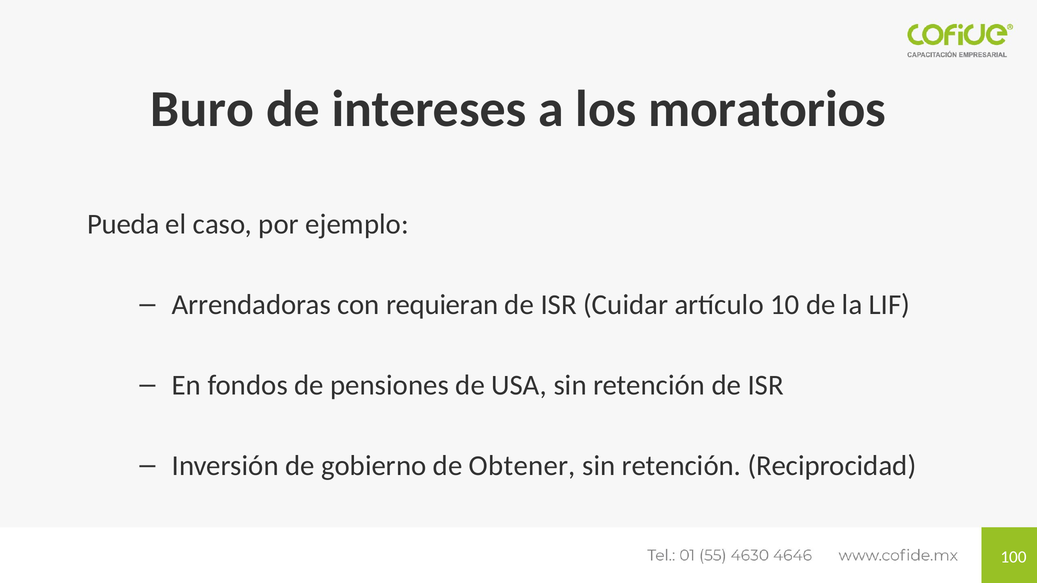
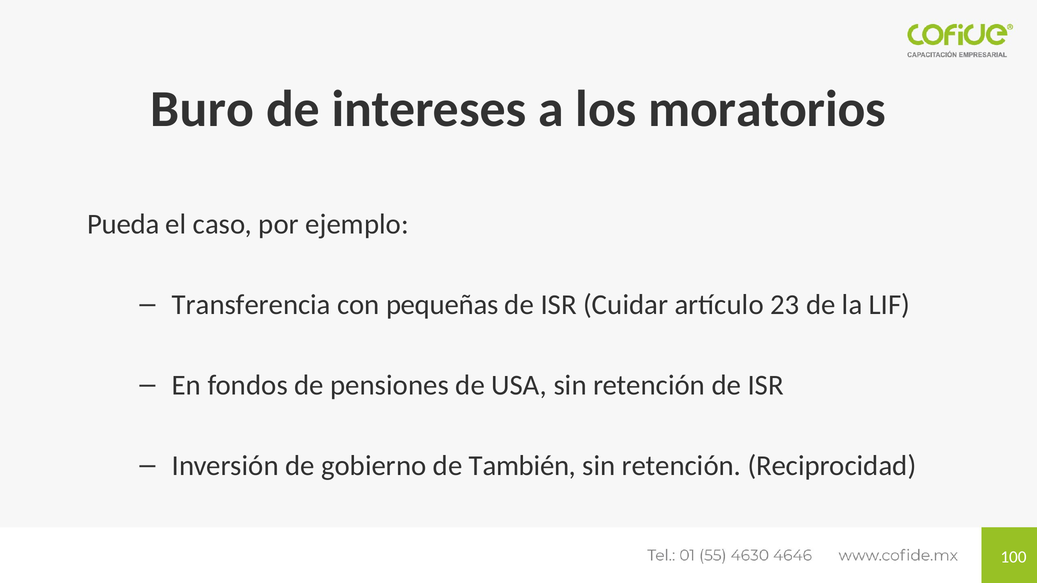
Arrendadoras: Arrendadoras -> Transferencia
requieran: requieran -> pequeñas
10: 10 -> 23
Obtener: Obtener -> También
